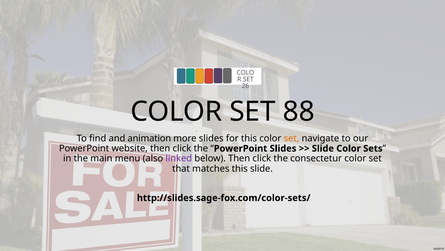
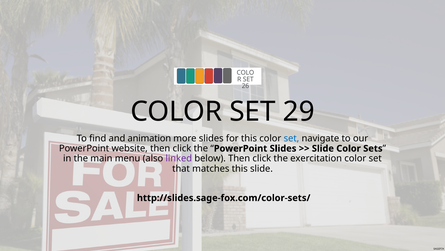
88: 88 -> 29
set at (291, 138) colour: orange -> blue
consectetur: consectetur -> exercitation
